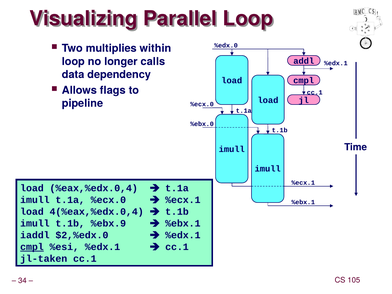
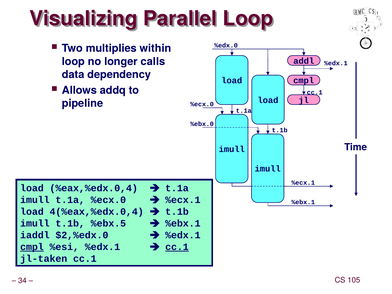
flags: flags -> addq
%ebx.9: %ebx.9 -> %ebx.5
cc.1 at (177, 247) underline: none -> present
